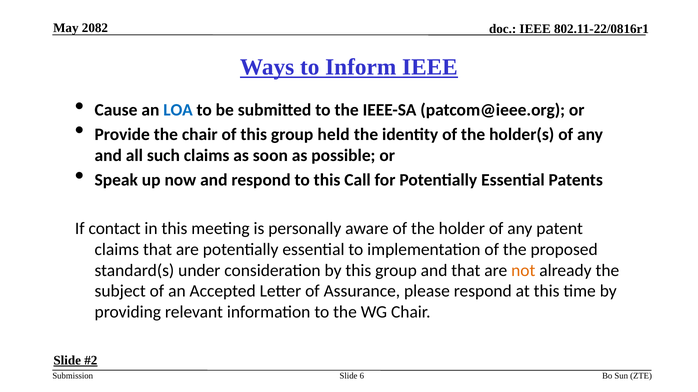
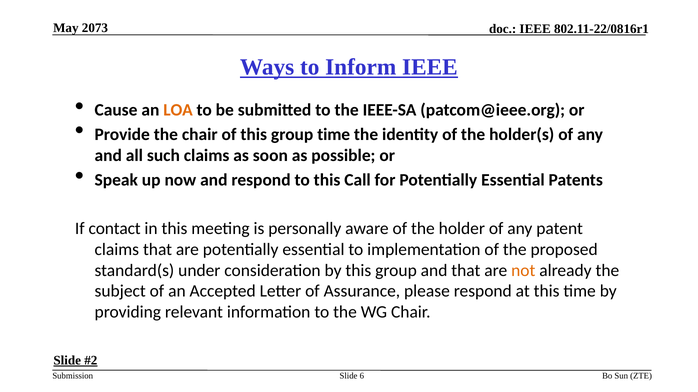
2082: 2082 -> 2073
LOA colour: blue -> orange
group held: held -> time
